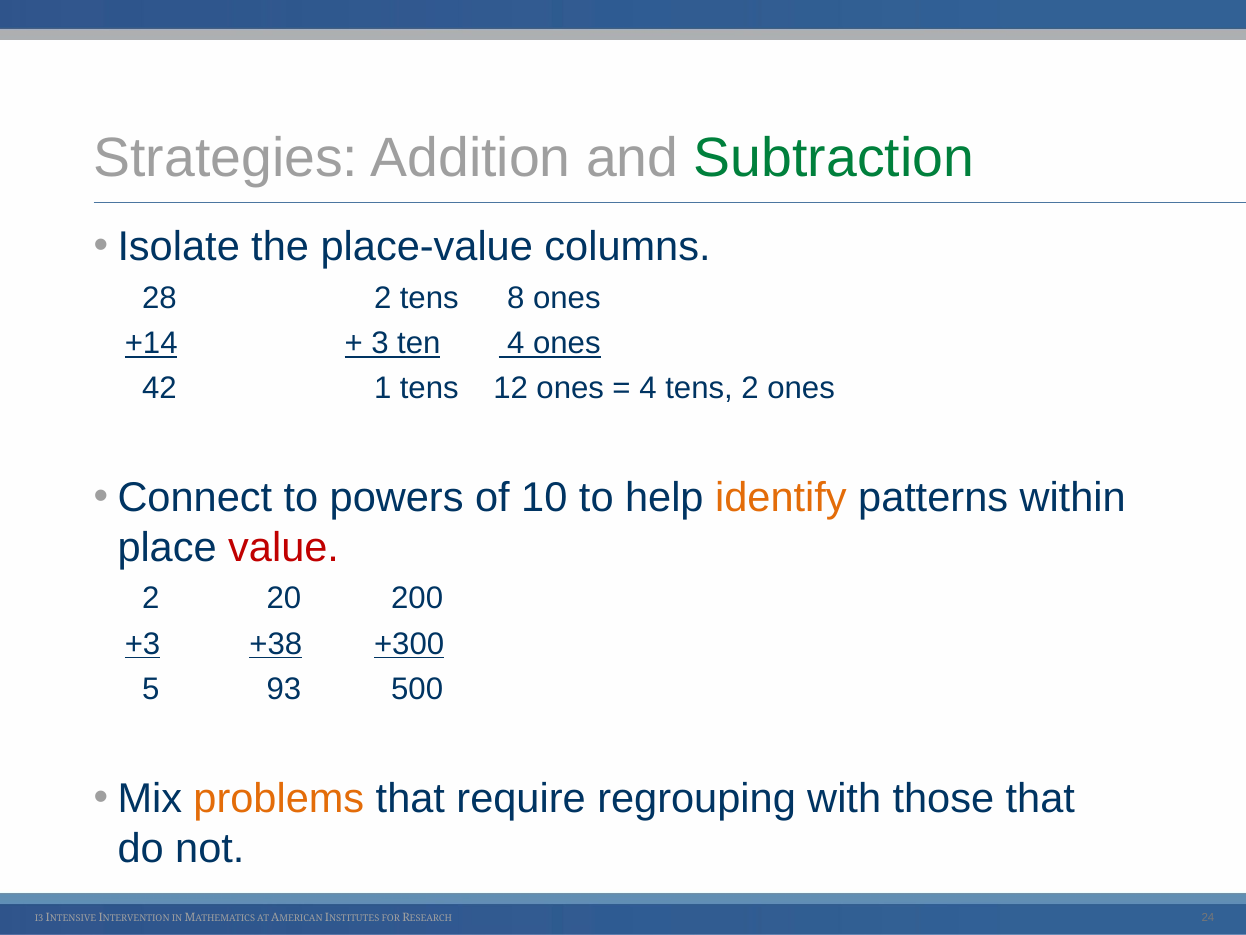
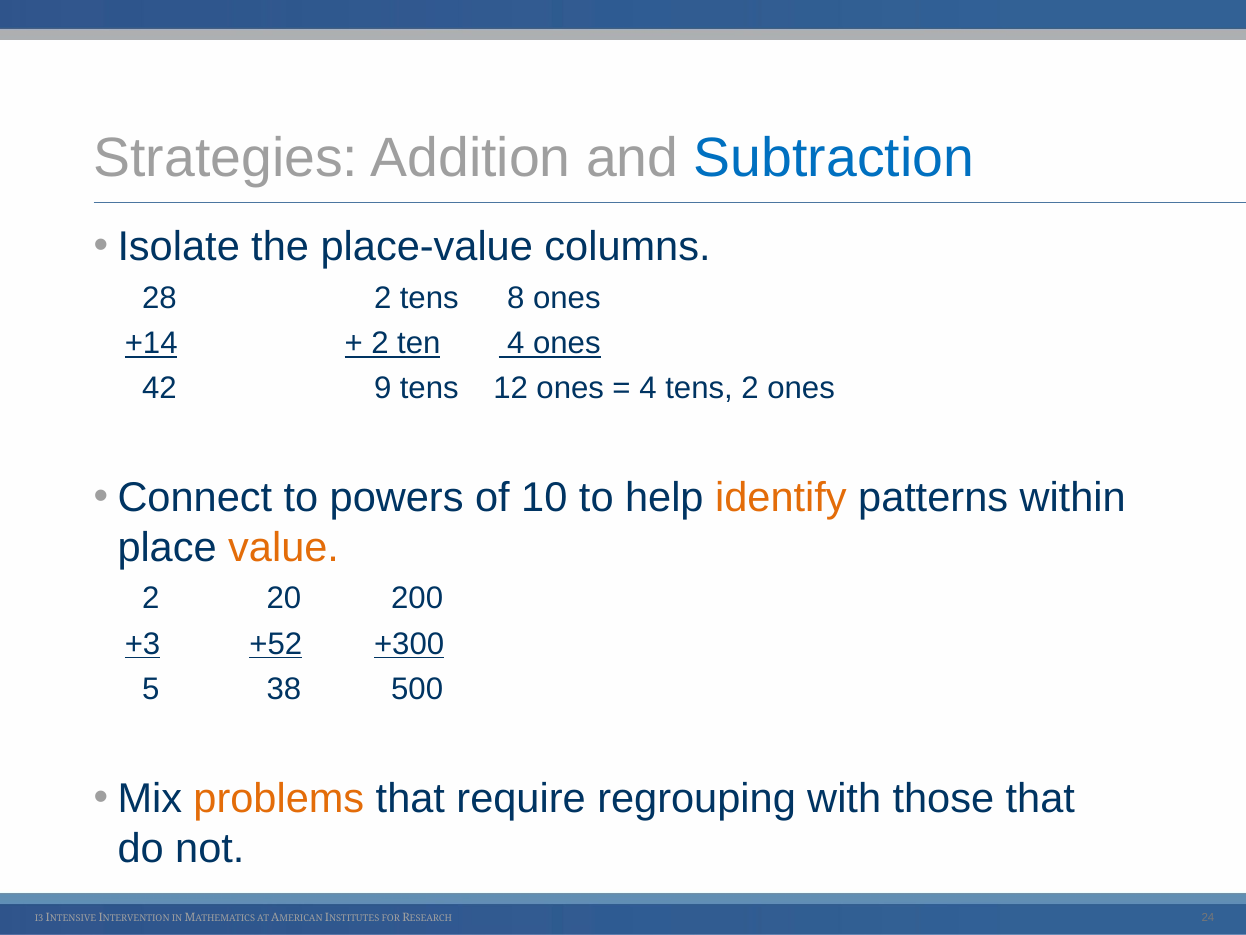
Subtraction colour: green -> blue
3 at (380, 343): 3 -> 2
1: 1 -> 9
value colour: red -> orange
+38: +38 -> +52
93: 93 -> 38
